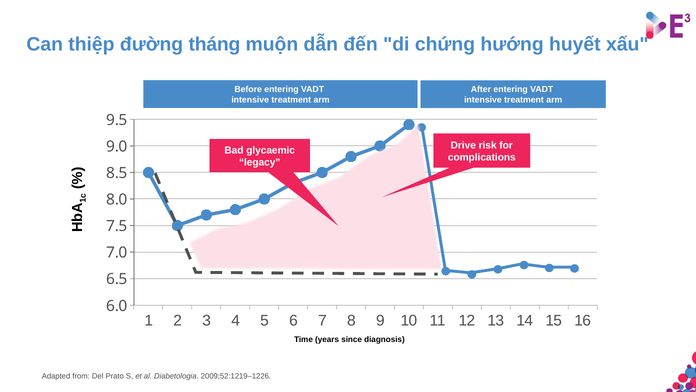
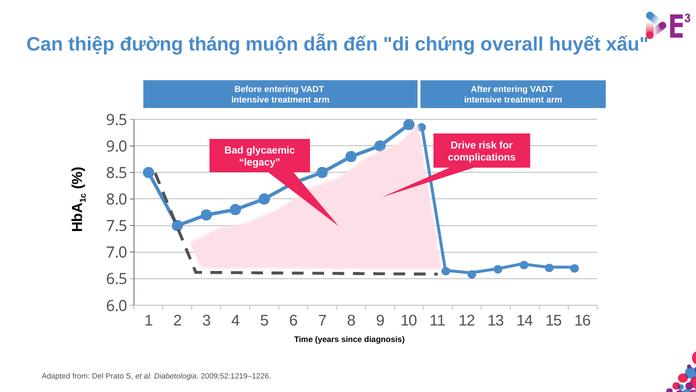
hướng: hướng -> overall
